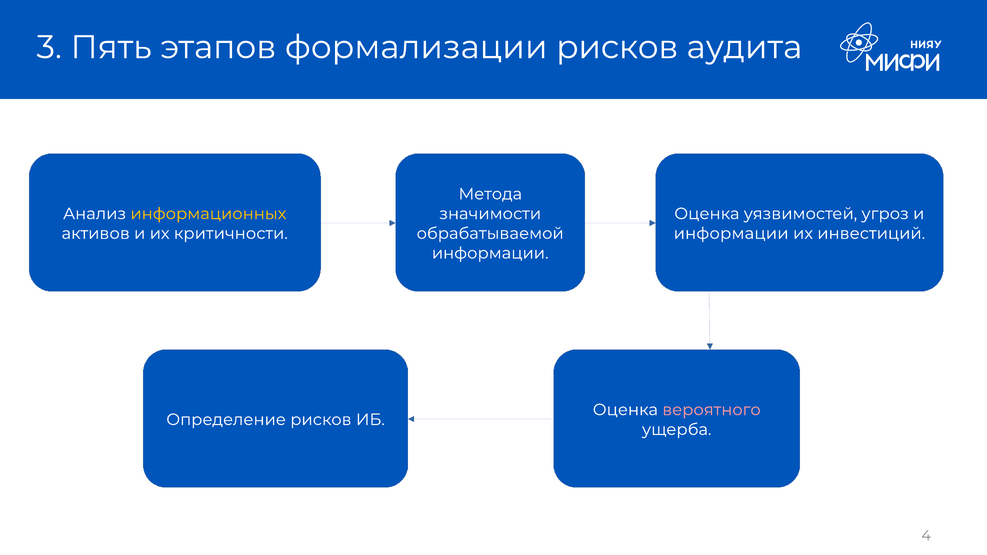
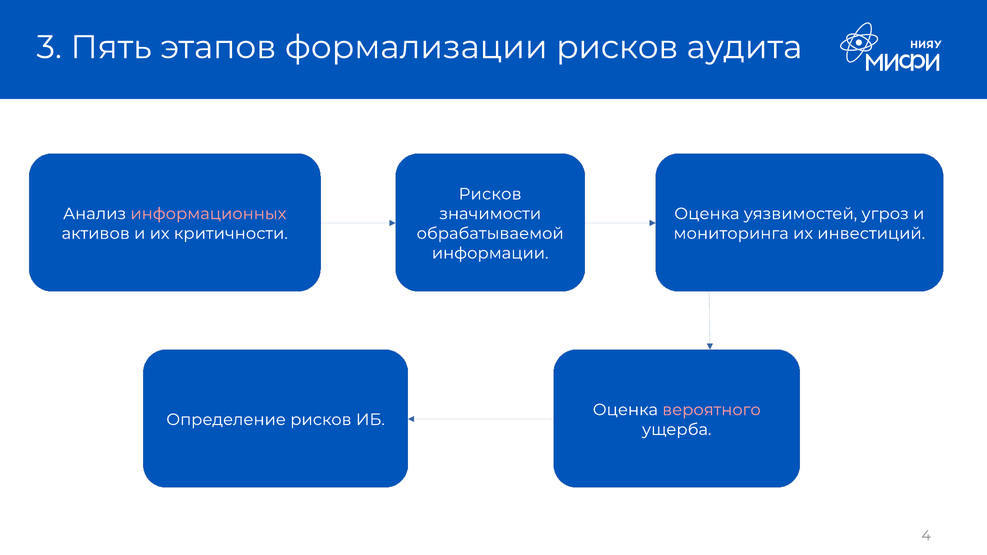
Метода at (490, 194): Метода -> Рисков
информационных colour: yellow -> pink
информации at (731, 234): информации -> мониторинга
